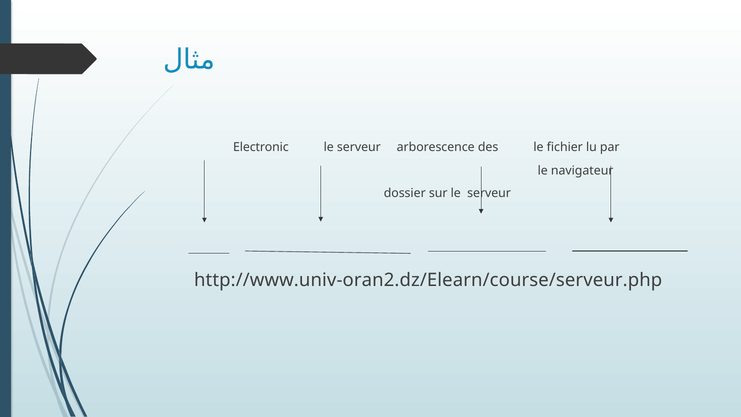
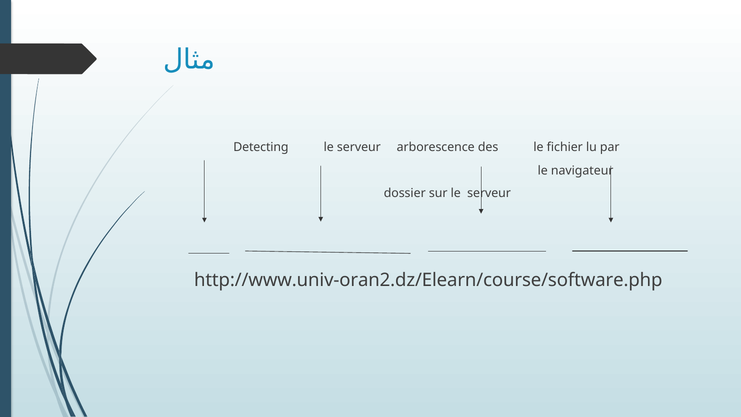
Electronic: Electronic -> Detecting
http://www.univ-oran2.dz/Elearn/course/serveur.php: http://www.univ-oran2.dz/Elearn/course/serveur.php -> http://www.univ-oran2.dz/Elearn/course/software.php
